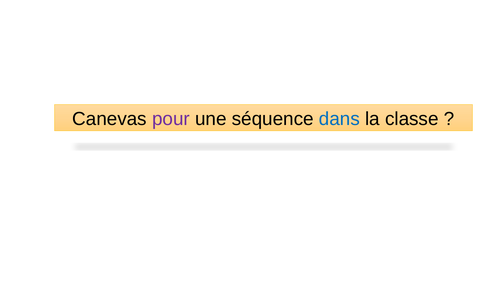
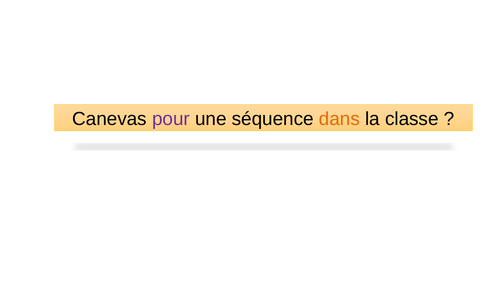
dans colour: blue -> orange
